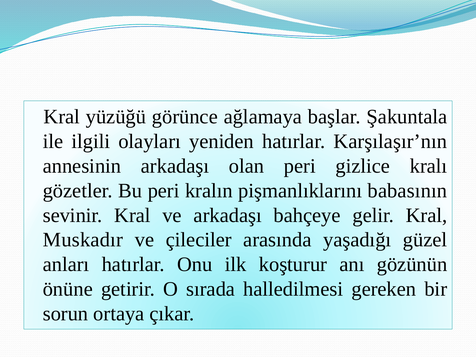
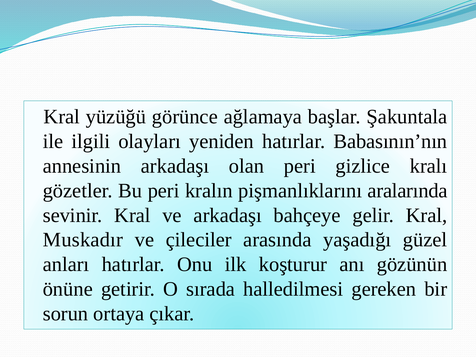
Karşılaşır’nın: Karşılaşır’nın -> Babasının’nın
babasının: babasının -> aralarında
